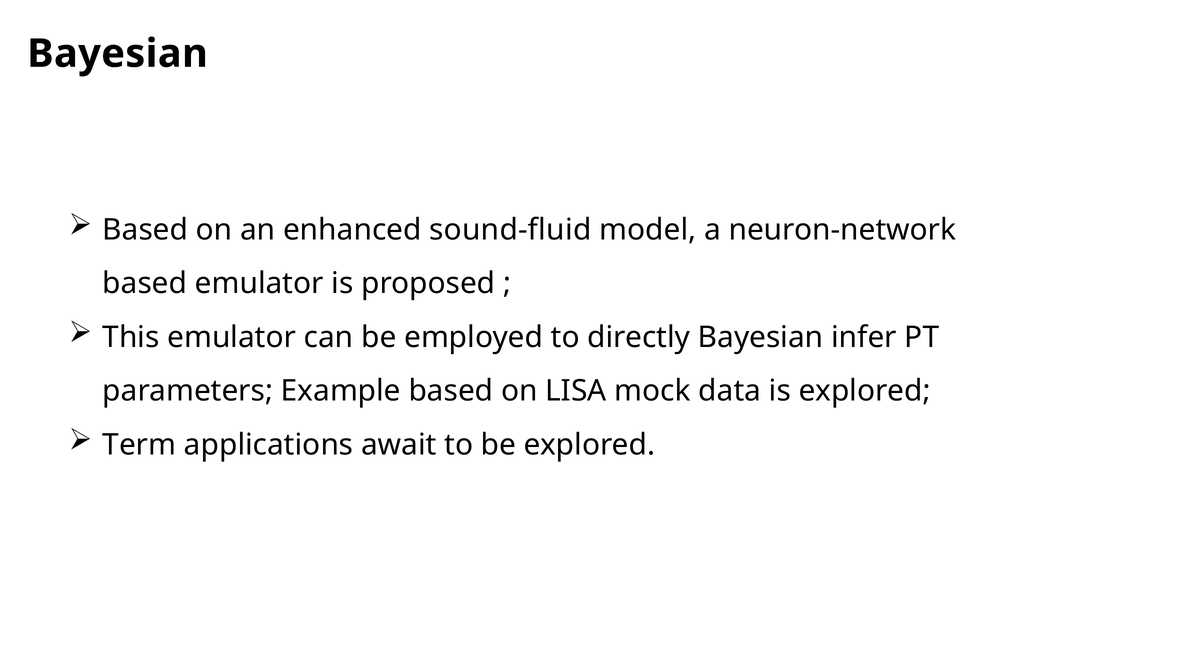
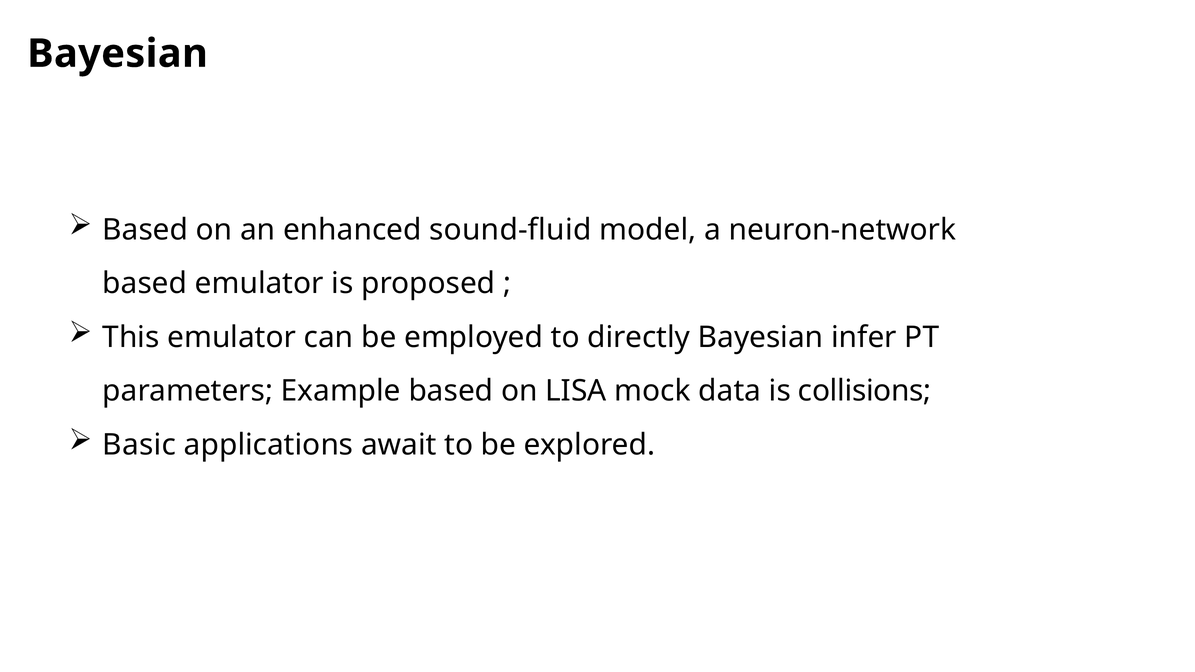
is explored: explored -> collisions
Term: Term -> Basic
